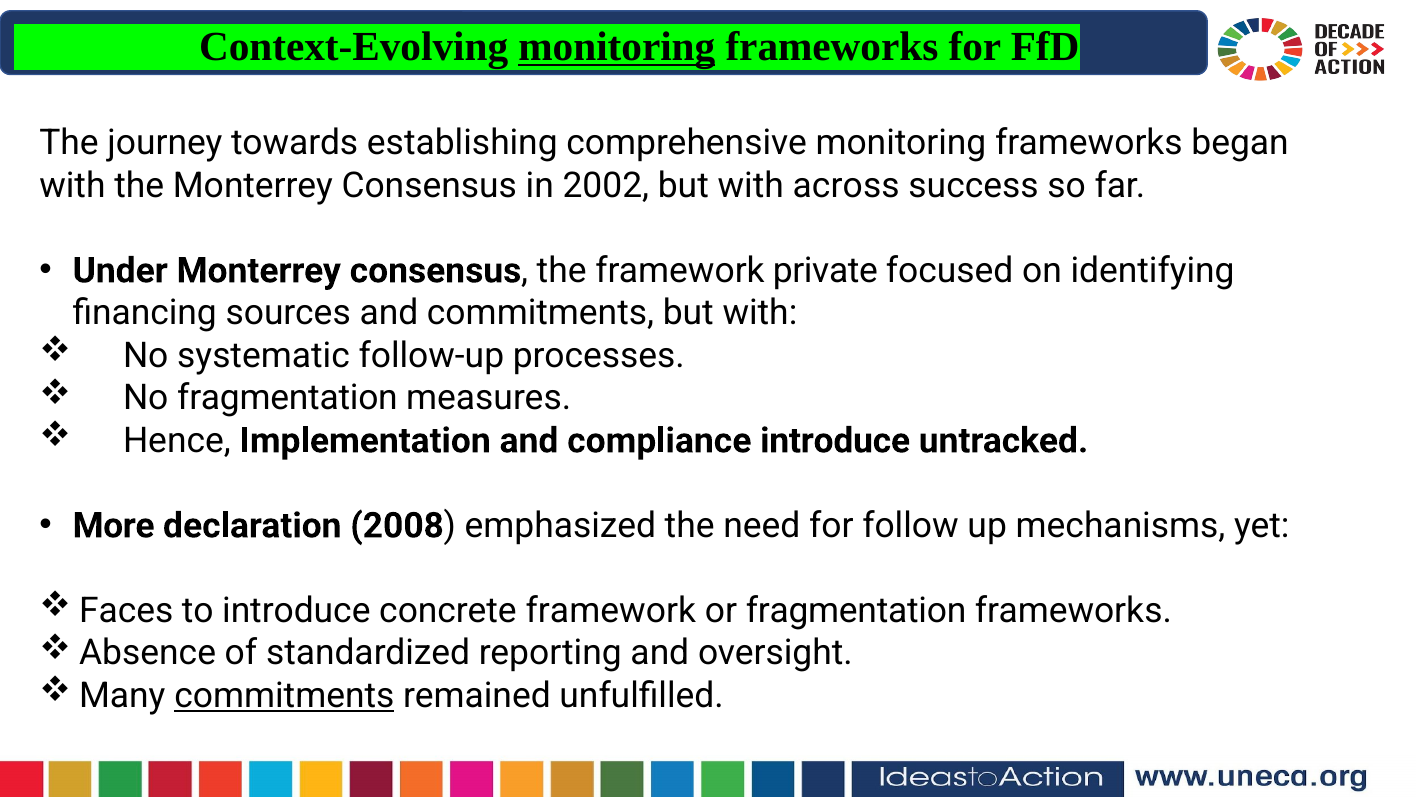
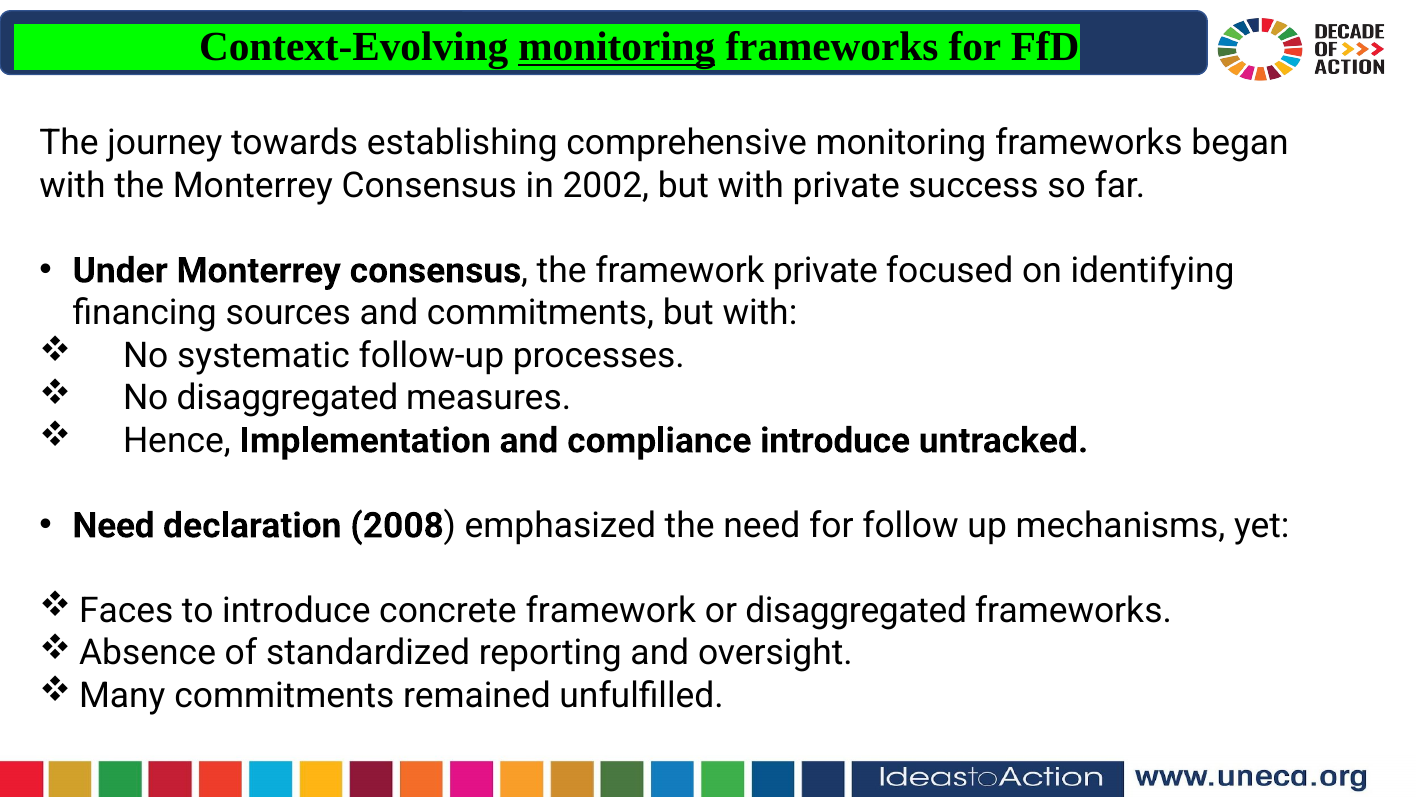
with across: across -> private
No fragmentation: fragmentation -> disaggregated
More at (114, 525): More -> Need
or fragmentation: fragmentation -> disaggregated
commitments at (284, 695) underline: present -> none
